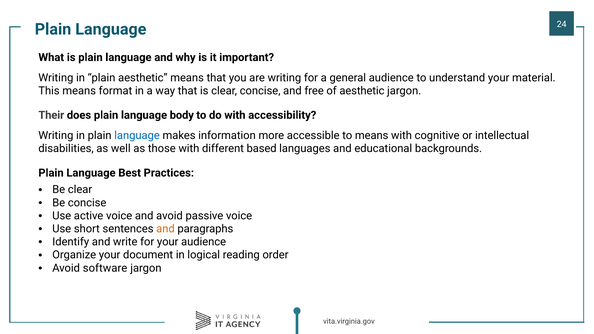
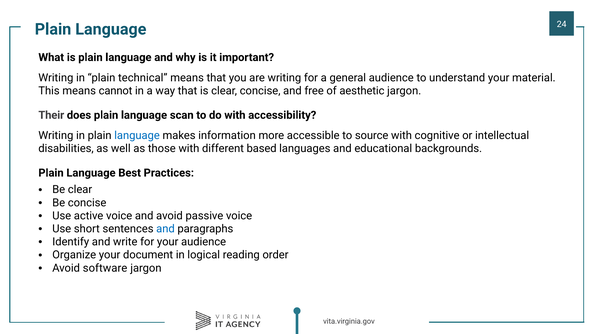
plain aesthetic: aesthetic -> technical
format: format -> cannot
body: body -> scan
to means: means -> source
and at (165, 229) colour: orange -> blue
